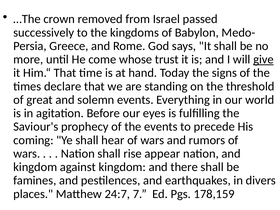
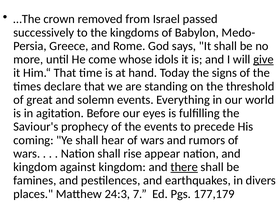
trust: trust -> idols
there underline: none -> present
24:7: 24:7 -> 24:3
178,159: 178,159 -> 177,179
